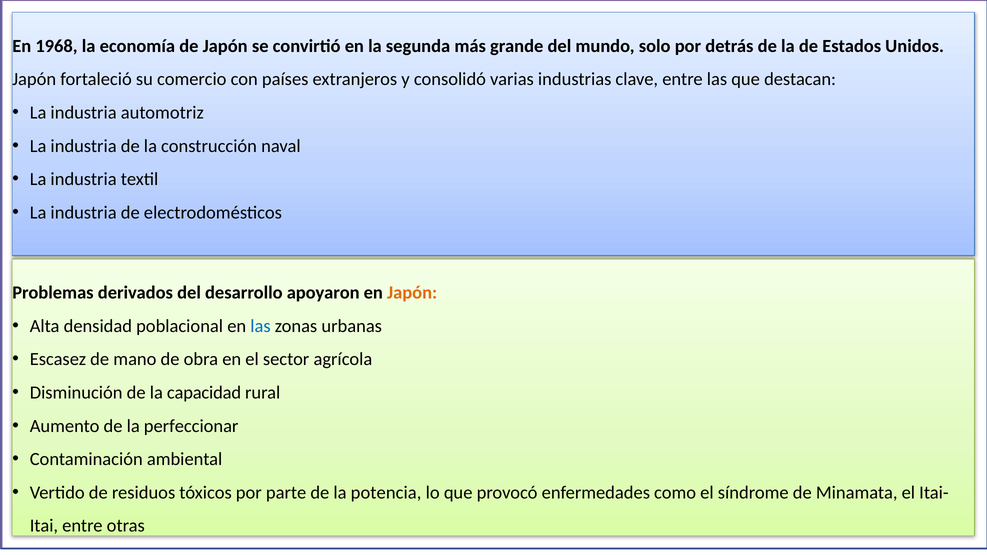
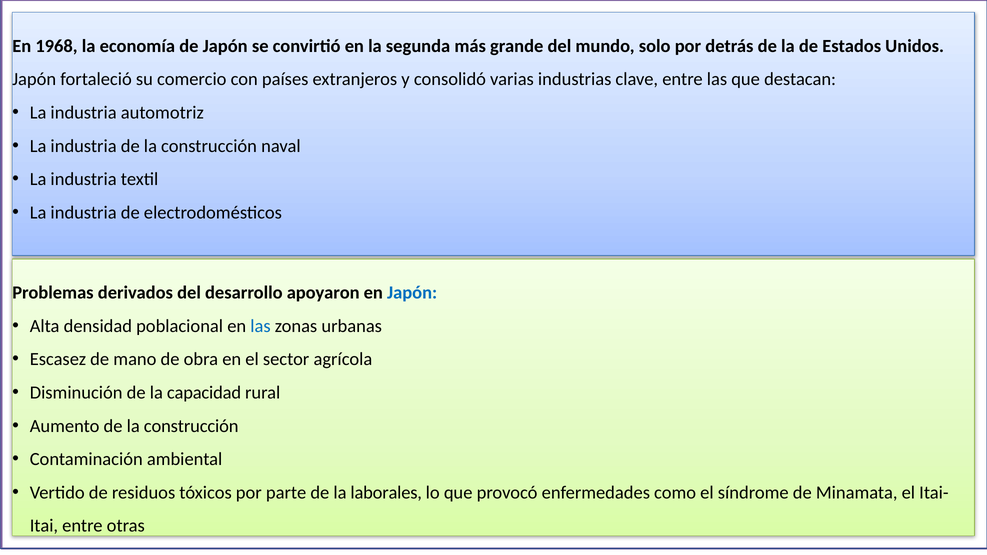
Japón at (412, 293) colour: orange -> blue
Aumento de la perfeccionar: perfeccionar -> construcción
potencia: potencia -> laborales
